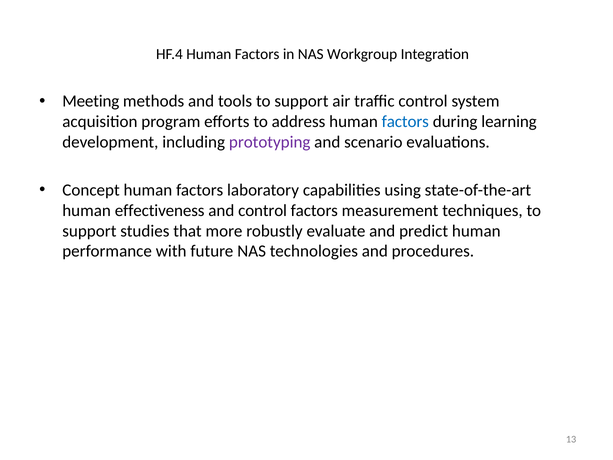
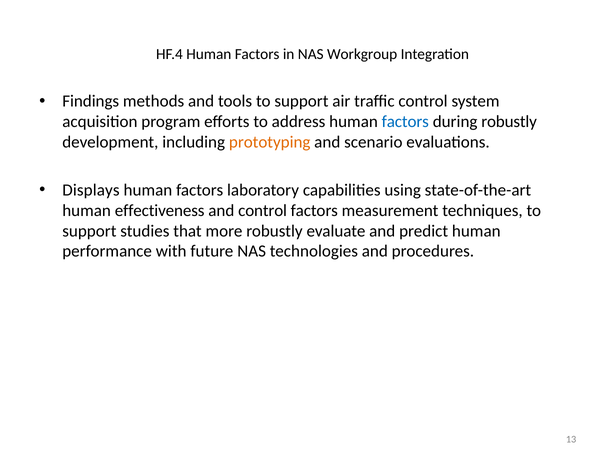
Meeting: Meeting -> Findings
during learning: learning -> robustly
prototyping colour: purple -> orange
Concept: Concept -> Displays
